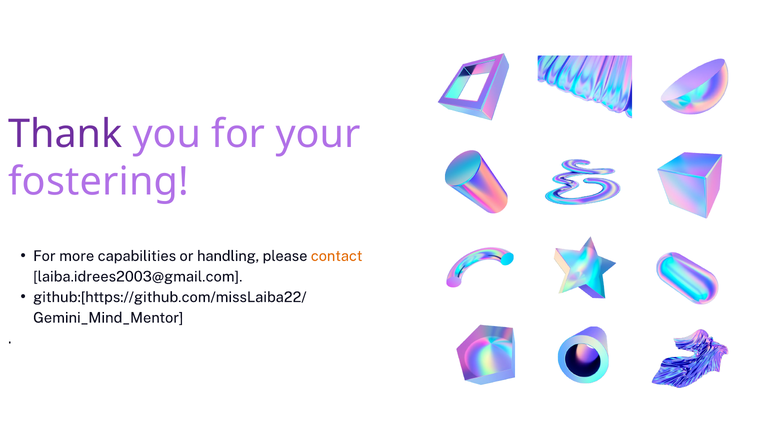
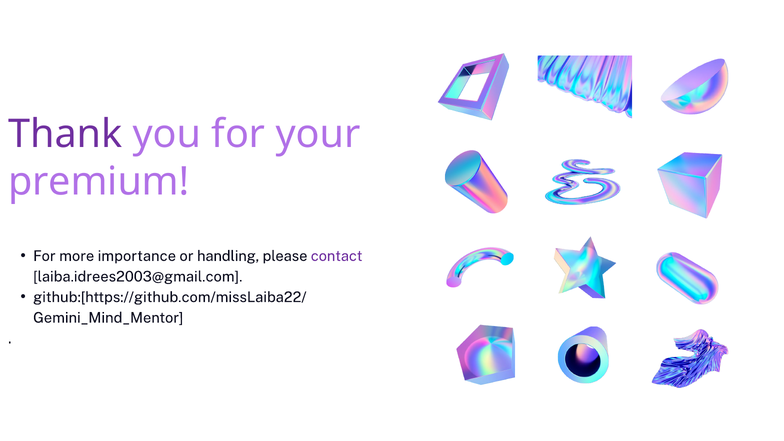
fostering: fostering -> premium
capabilities: capabilities -> importance
contact colour: orange -> purple
